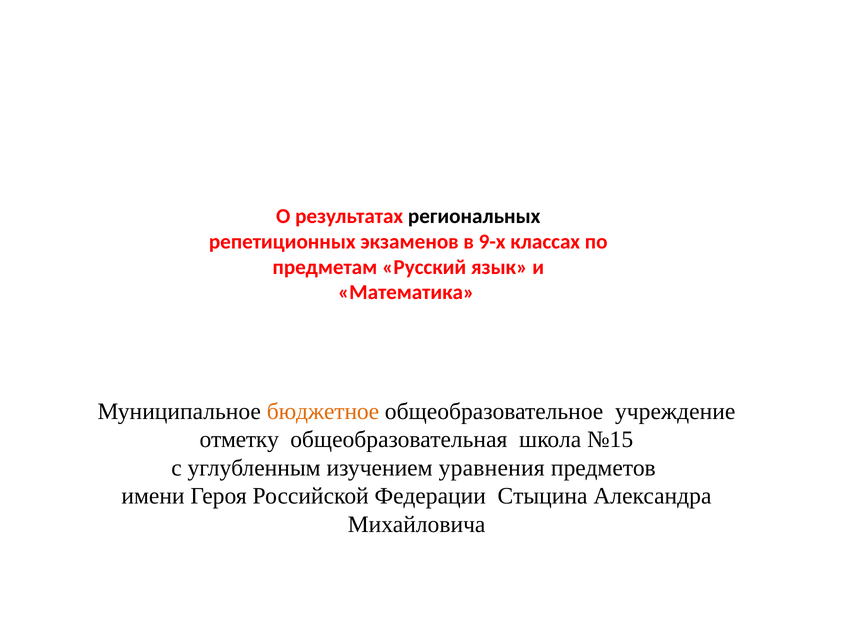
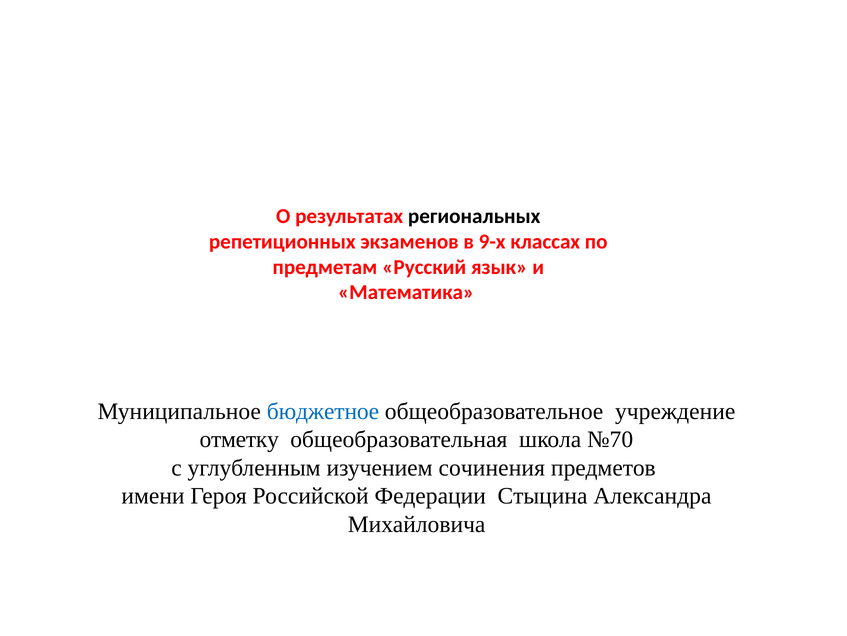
бюджетное colour: orange -> blue
№15: №15 -> №70
уравнения: уравнения -> сочинения
